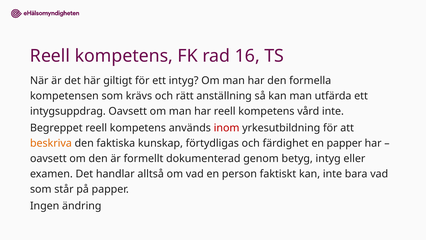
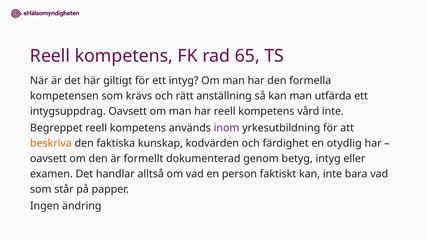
16: 16 -> 65
inom colour: red -> purple
förtydligas: förtydligas -> kodvärden
en papper: papper -> otydlig
